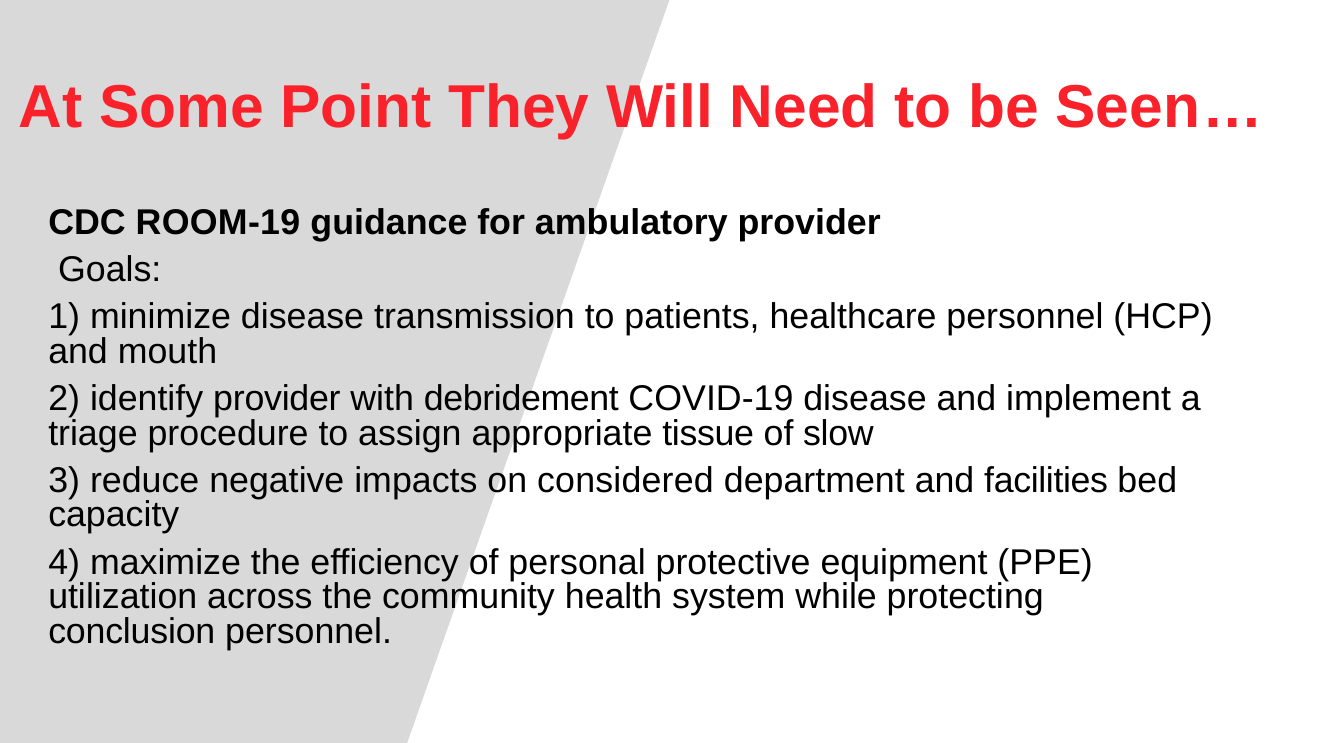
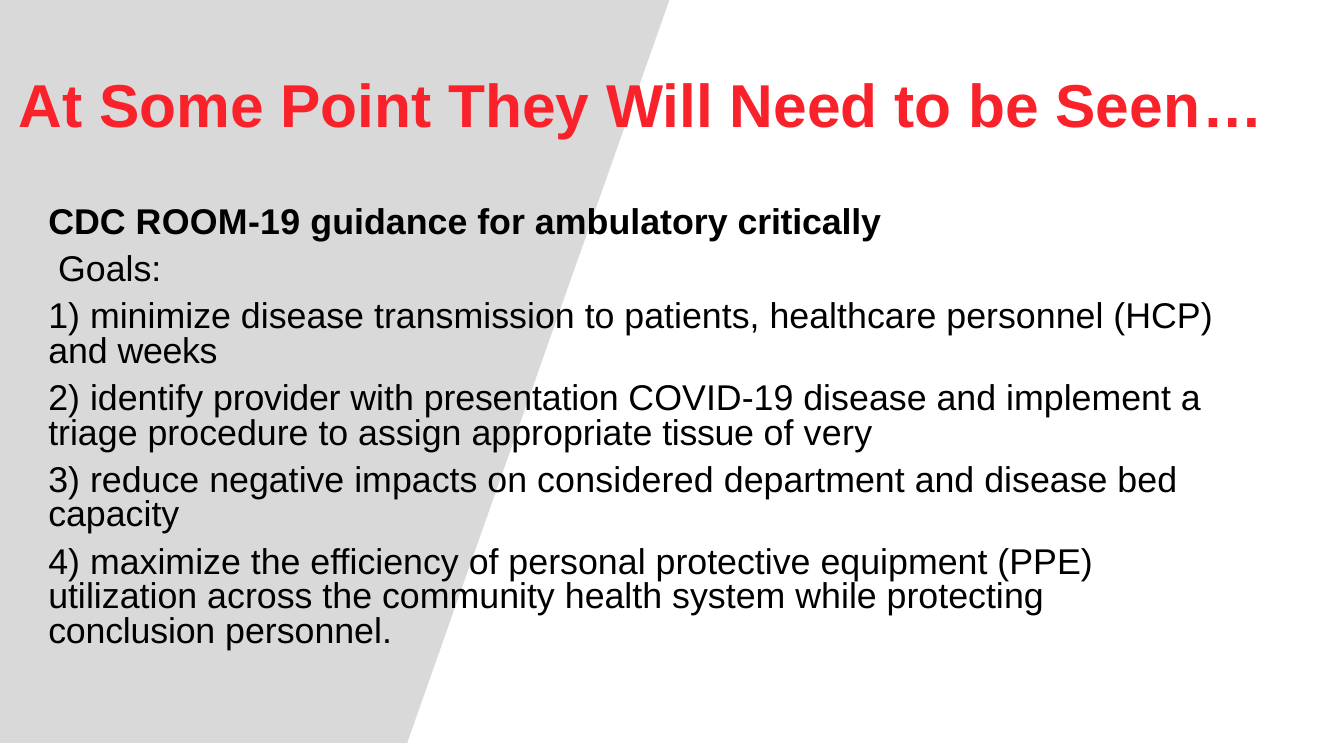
ambulatory provider: provider -> critically
mouth: mouth -> weeks
debridement: debridement -> presentation
slow: slow -> very
and facilities: facilities -> disease
